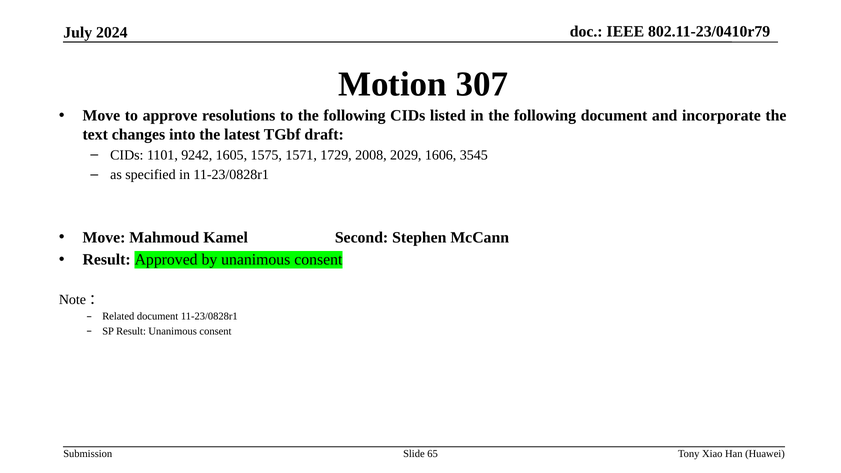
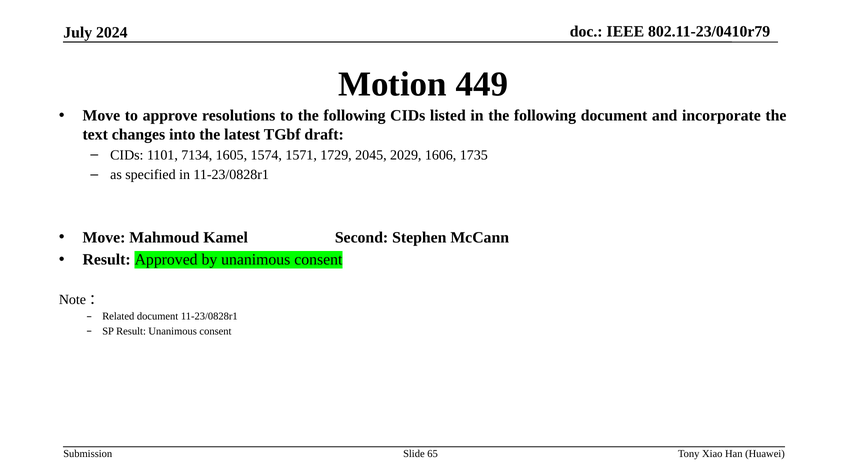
307: 307 -> 449
9242: 9242 -> 7134
1575: 1575 -> 1574
2008: 2008 -> 2045
3545: 3545 -> 1735
